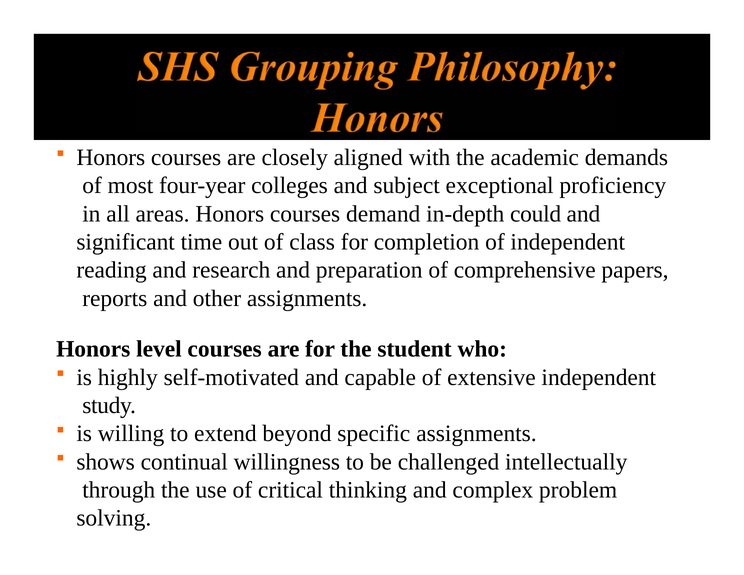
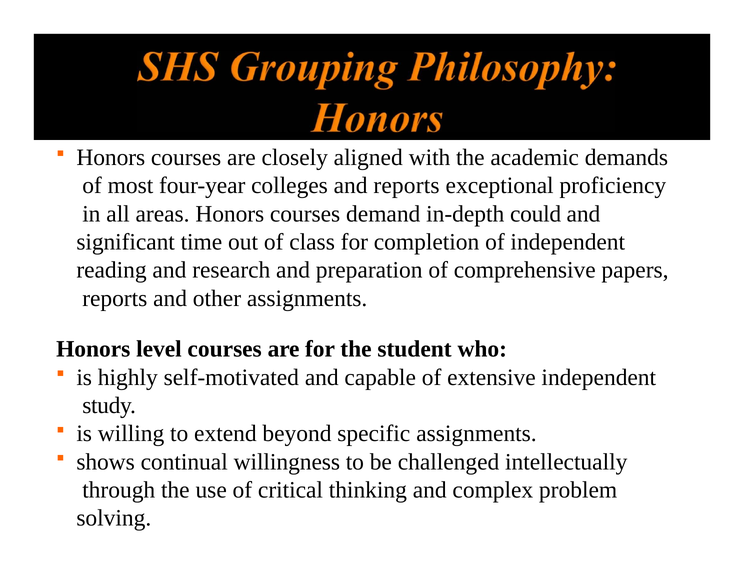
and subject: subject -> reports
